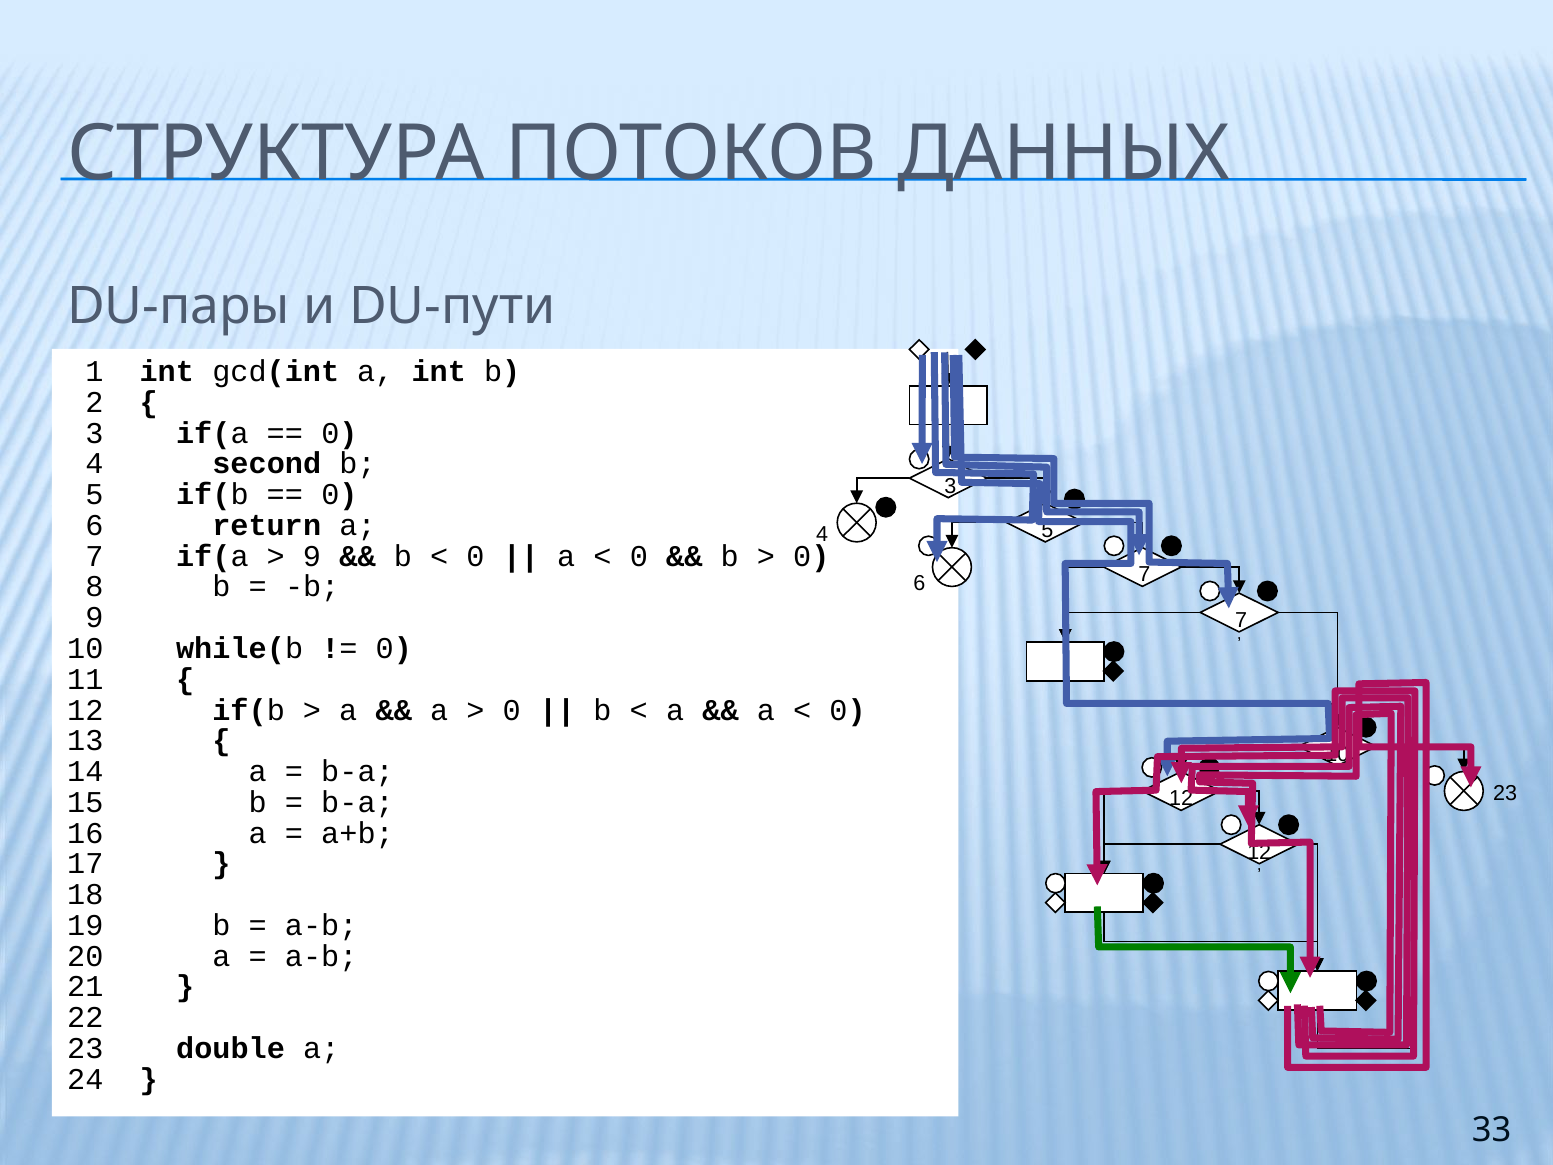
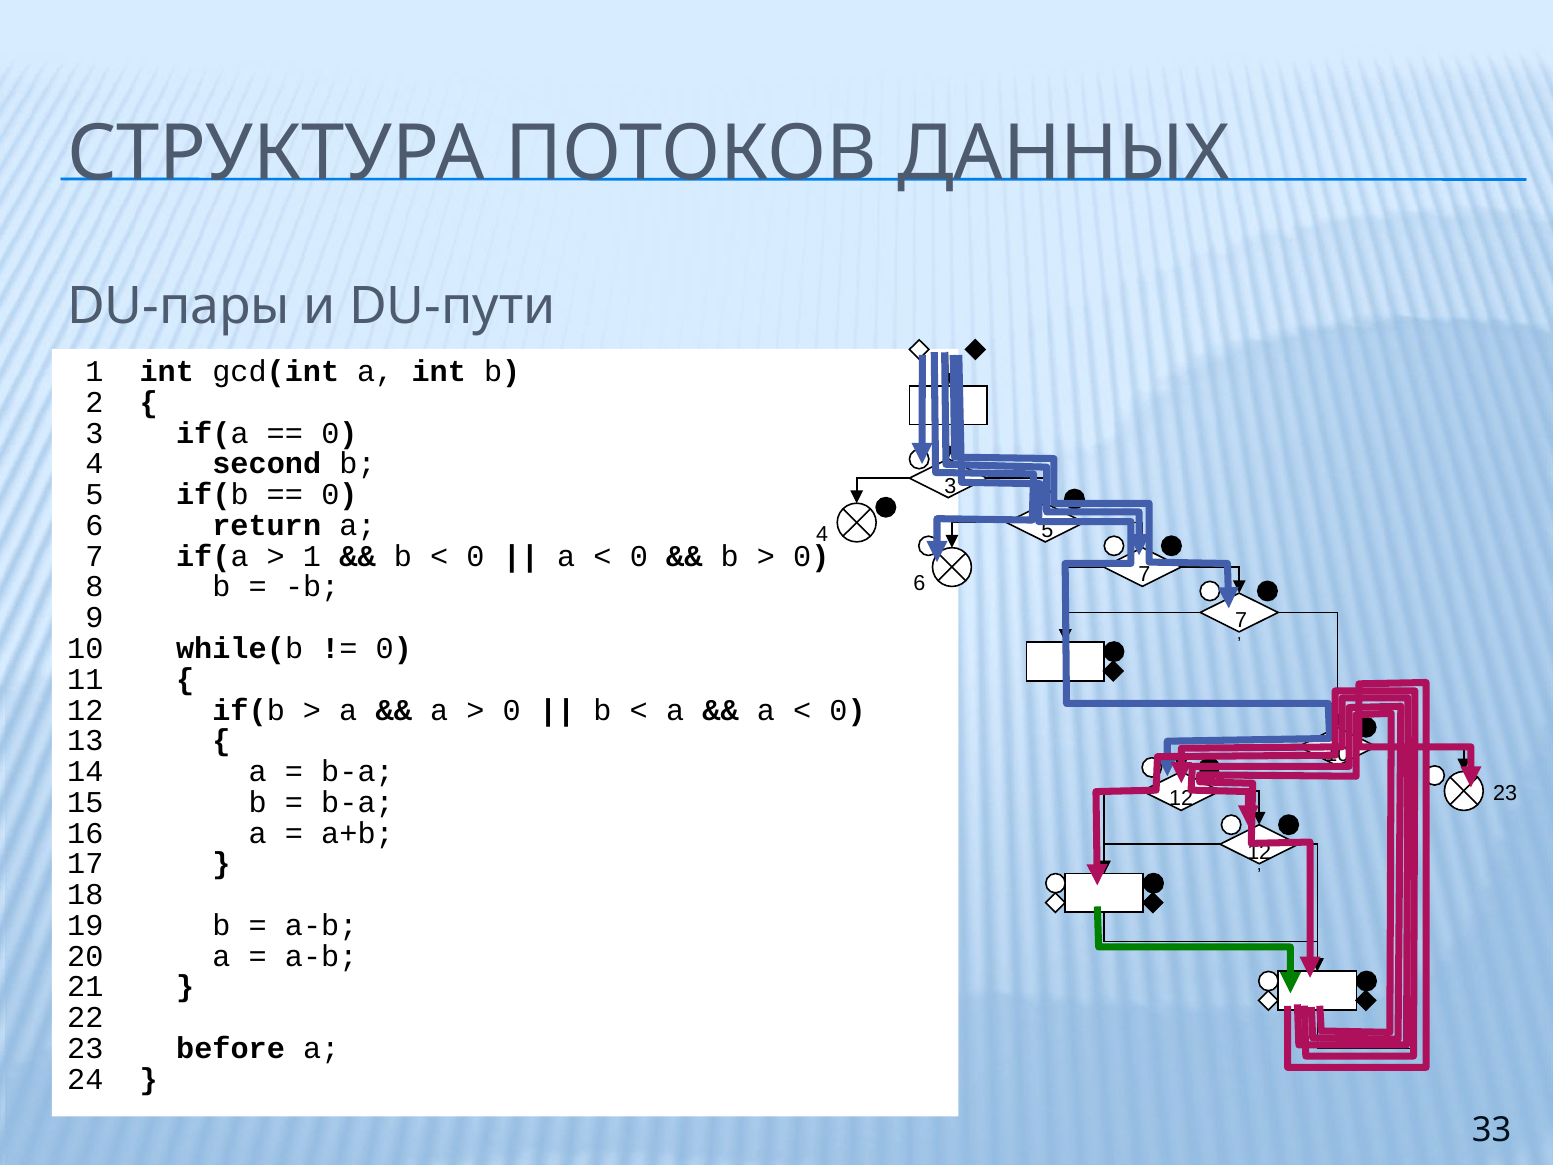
9 at (312, 556): 9 -> 1
double: double -> before
